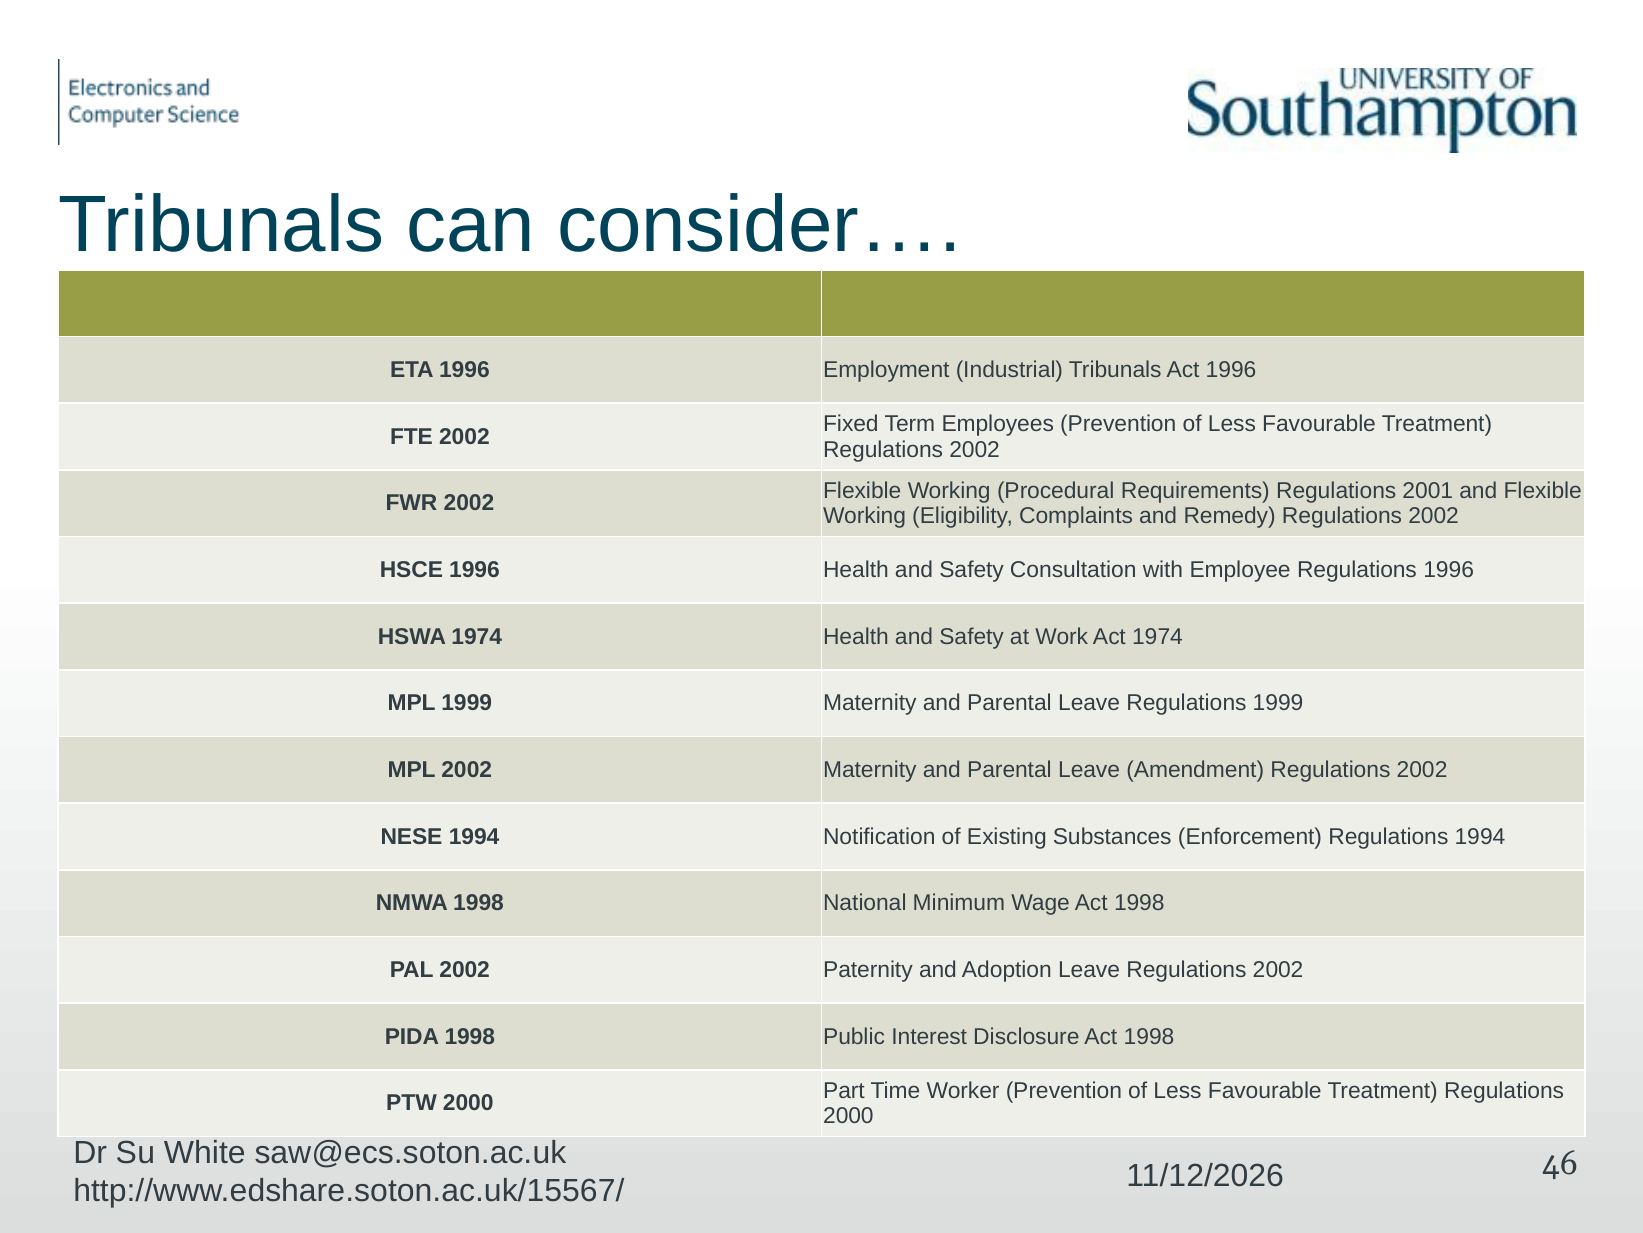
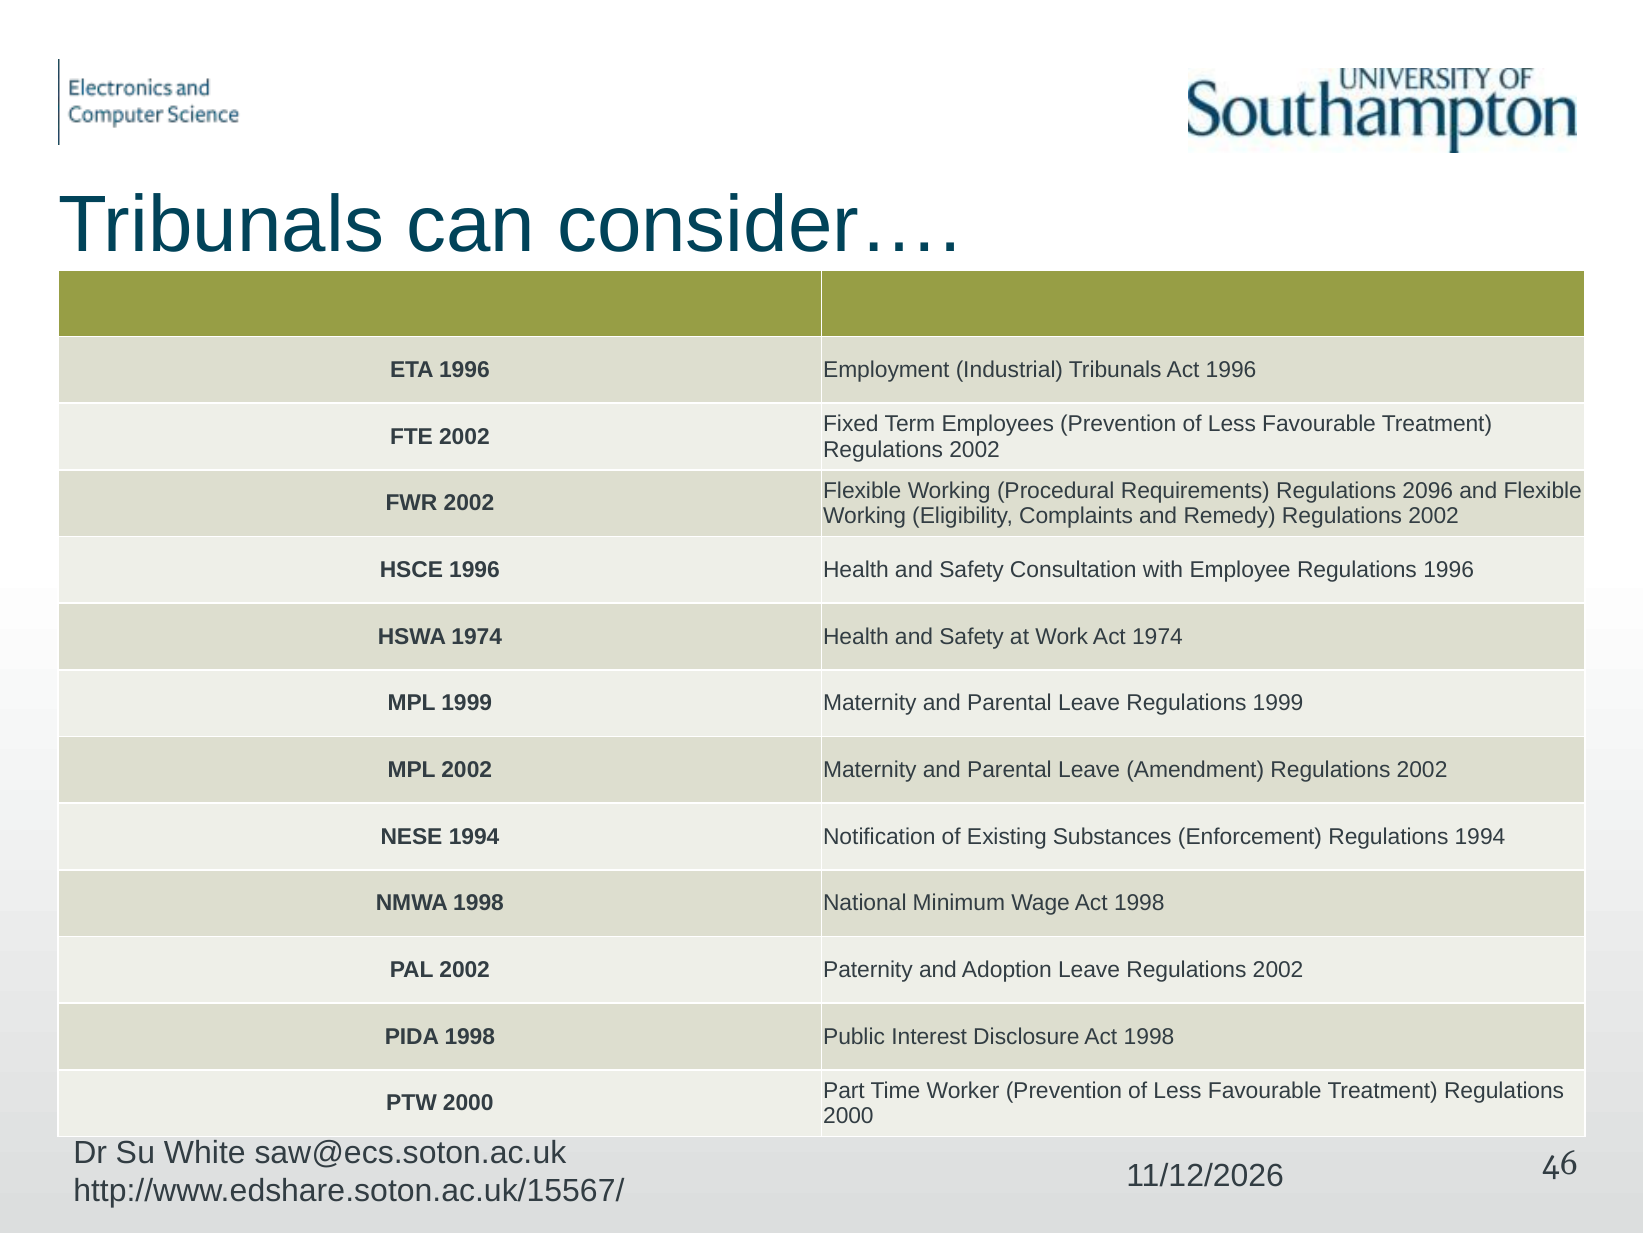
2001: 2001 -> 2096
